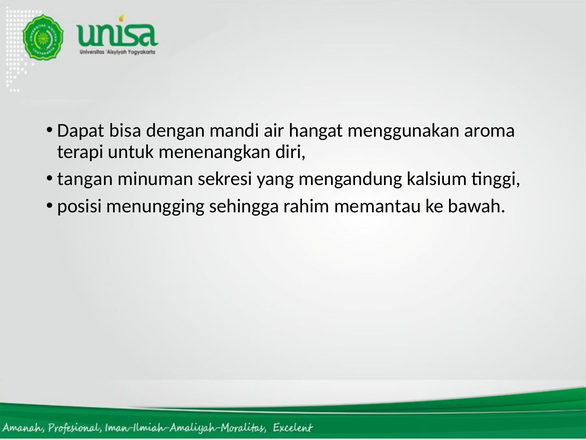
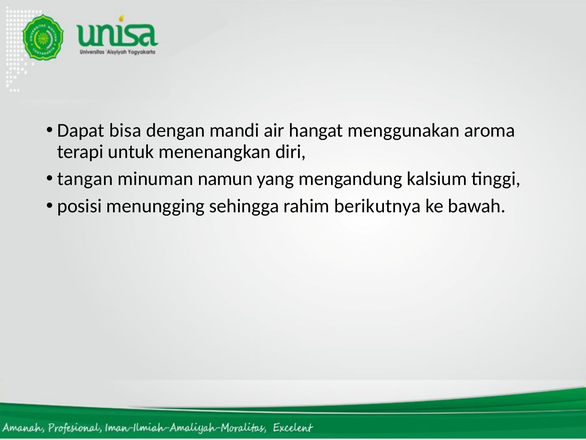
sekresi: sekresi -> namun
memantau: memantau -> berikutnya
